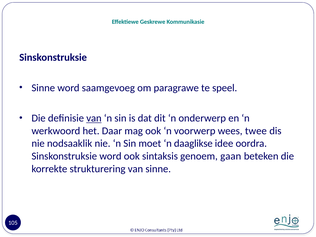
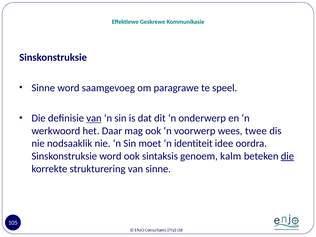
daaglikse: daaglikse -> identiteit
gaan: gaan -> kalm
die at (287, 156) underline: none -> present
